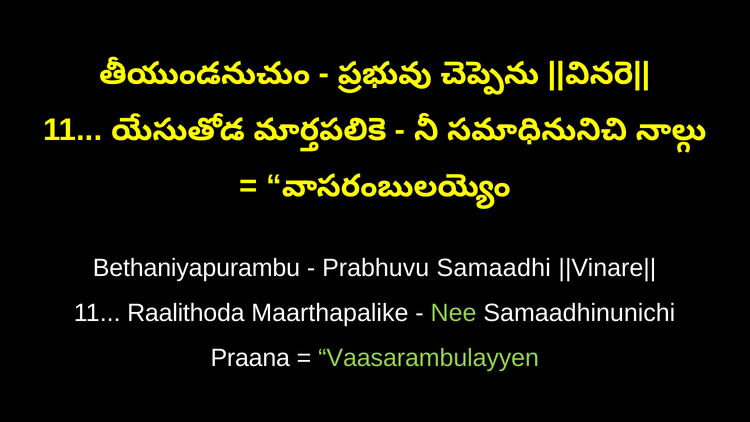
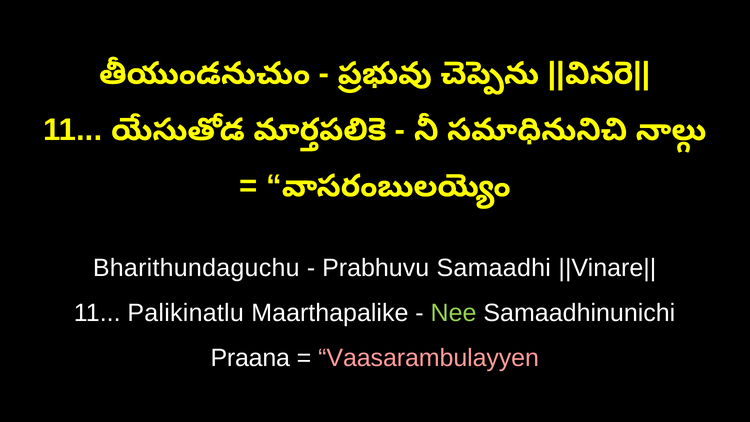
Bethaniyapurambu: Bethaniyapurambu -> Bharithundaguchu
Raalithoda: Raalithoda -> Palikinatlu
Vaasarambulayyen colour: light green -> pink
